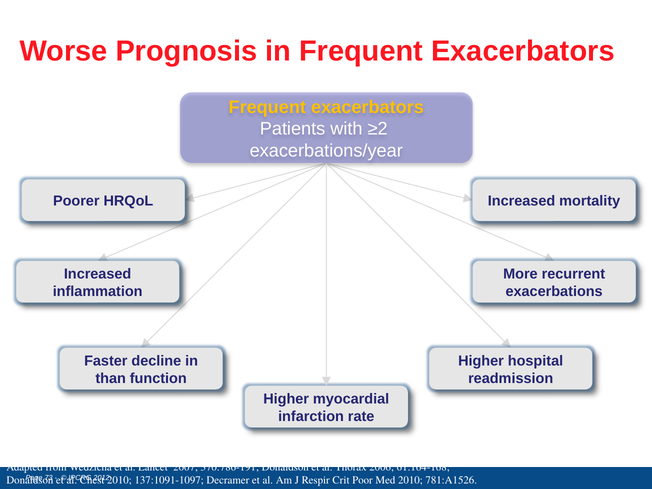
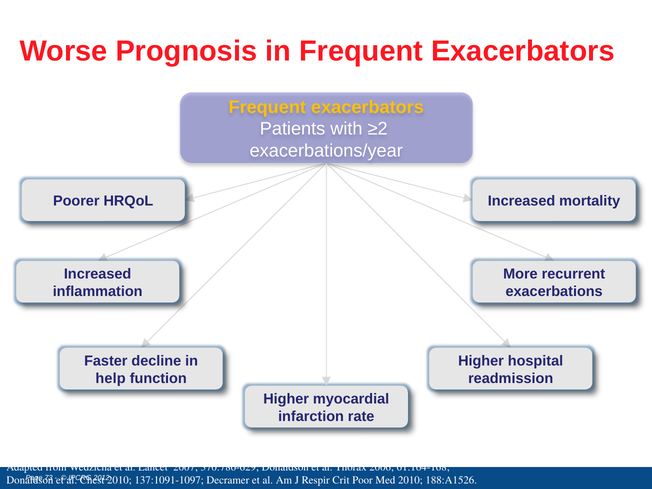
than: than -> help
370:786-191: 370:786-191 -> 370:786-629
781:A1526: 781:A1526 -> 188:A1526
